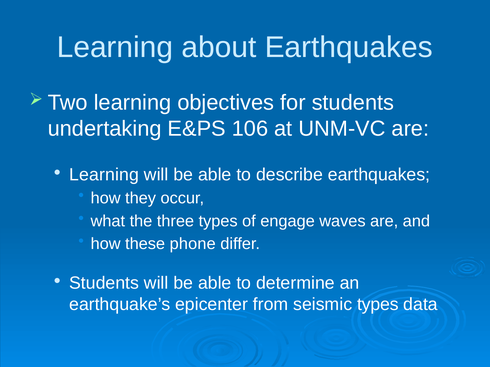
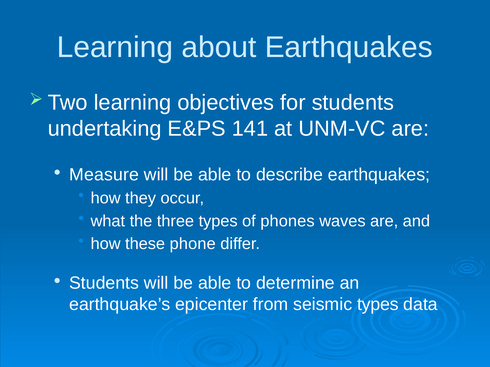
106: 106 -> 141
Learning at (104, 175): Learning -> Measure
engage: engage -> phones
